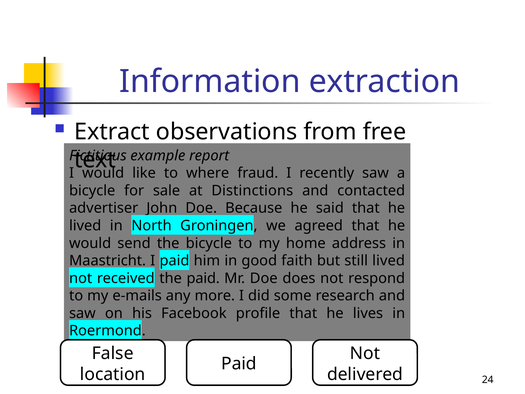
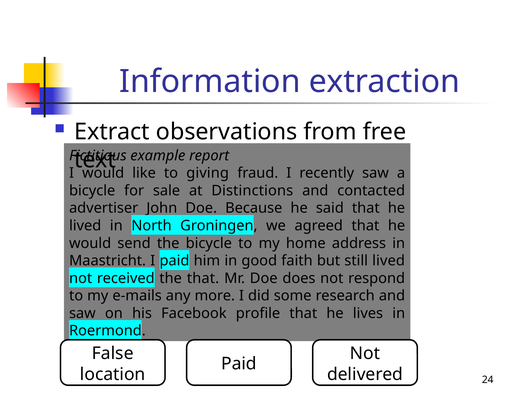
where: where -> giving
the paid: paid -> that
